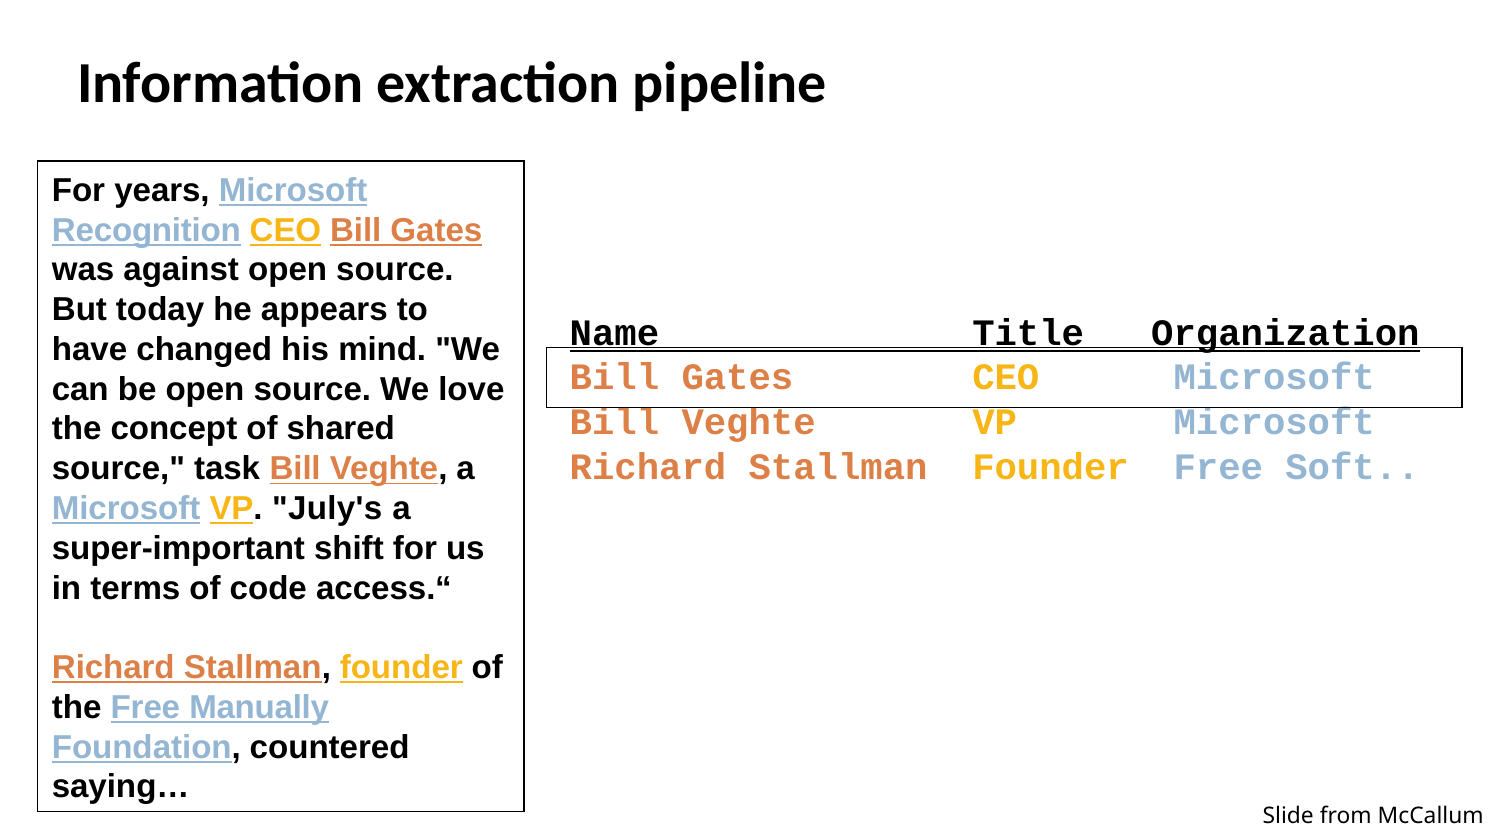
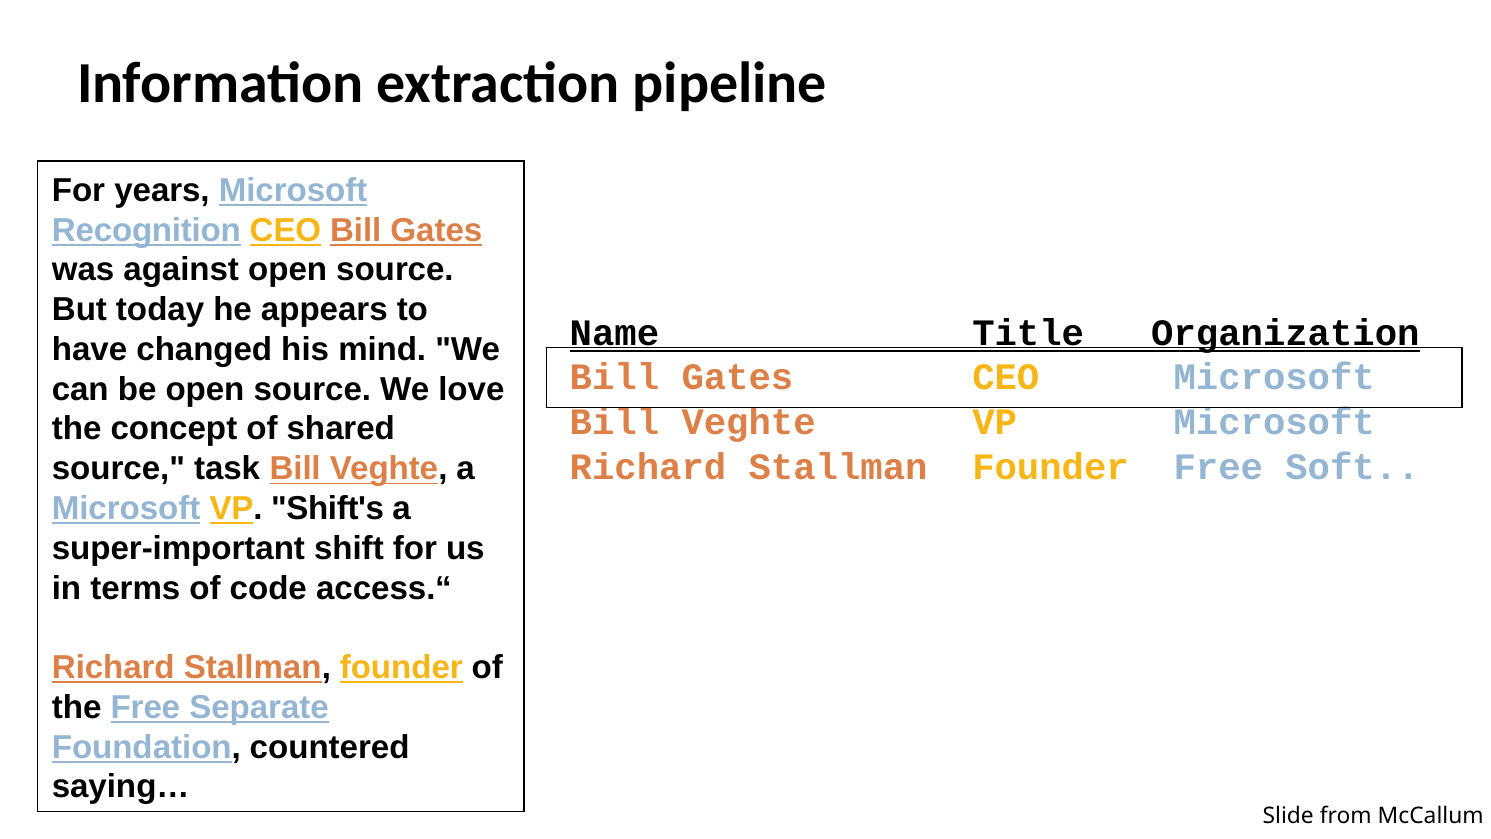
July's: July's -> Shift's
Manually: Manually -> Separate
